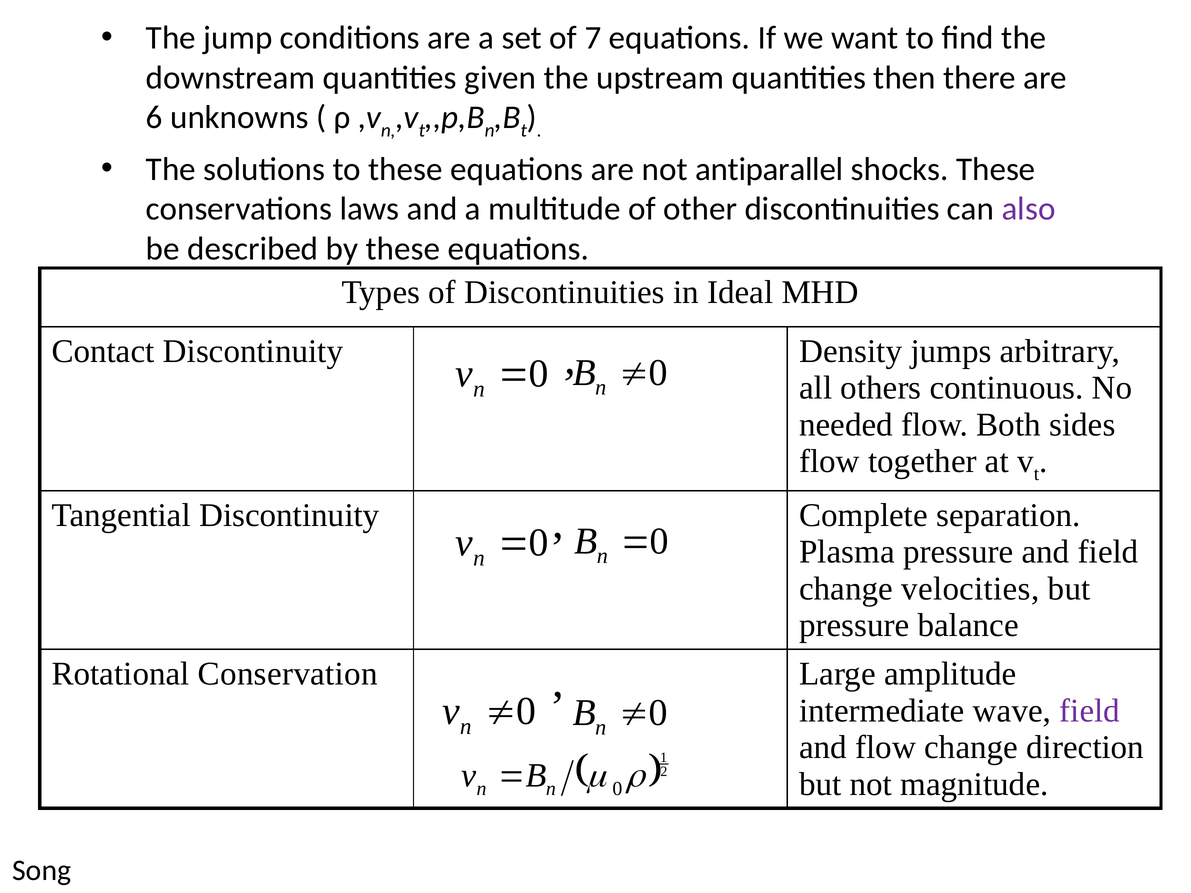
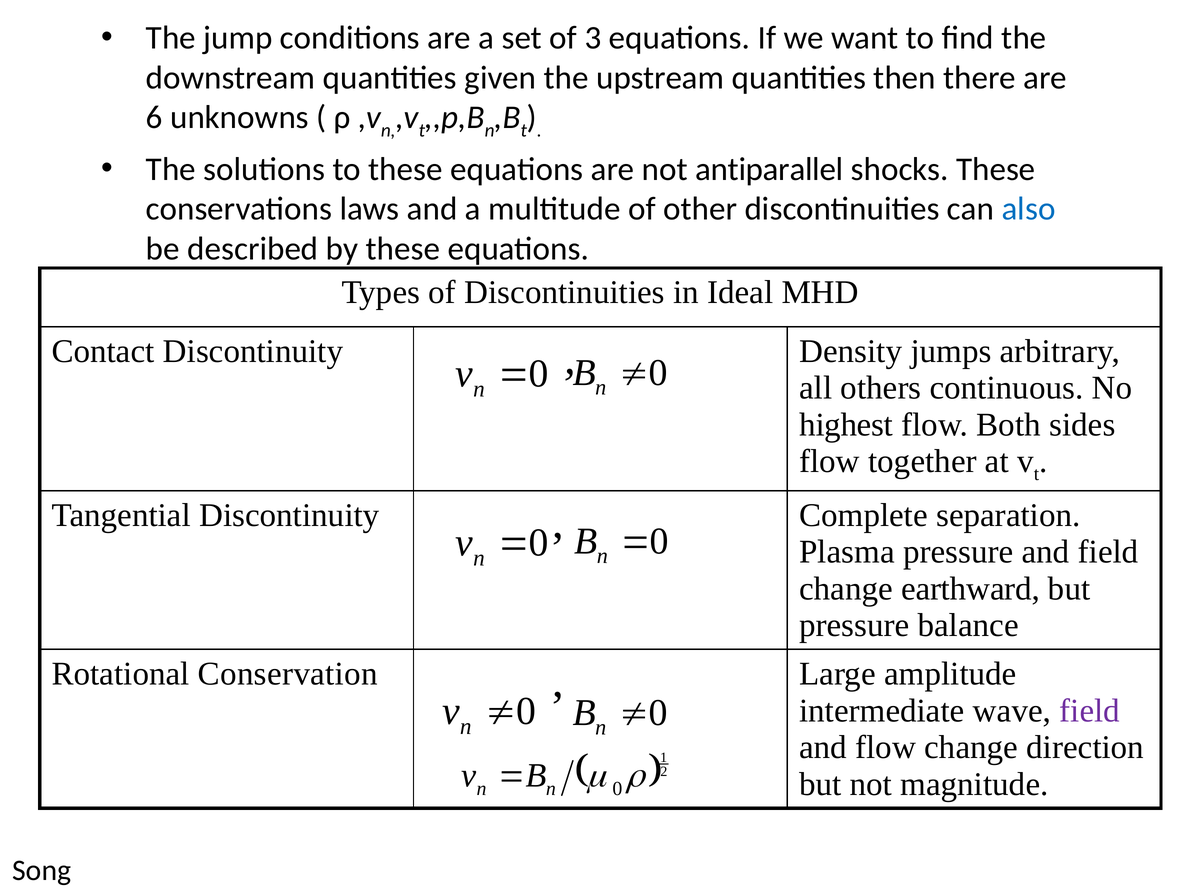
7: 7 -> 3
also colour: purple -> blue
needed: needed -> highest
velocities: velocities -> earthward
